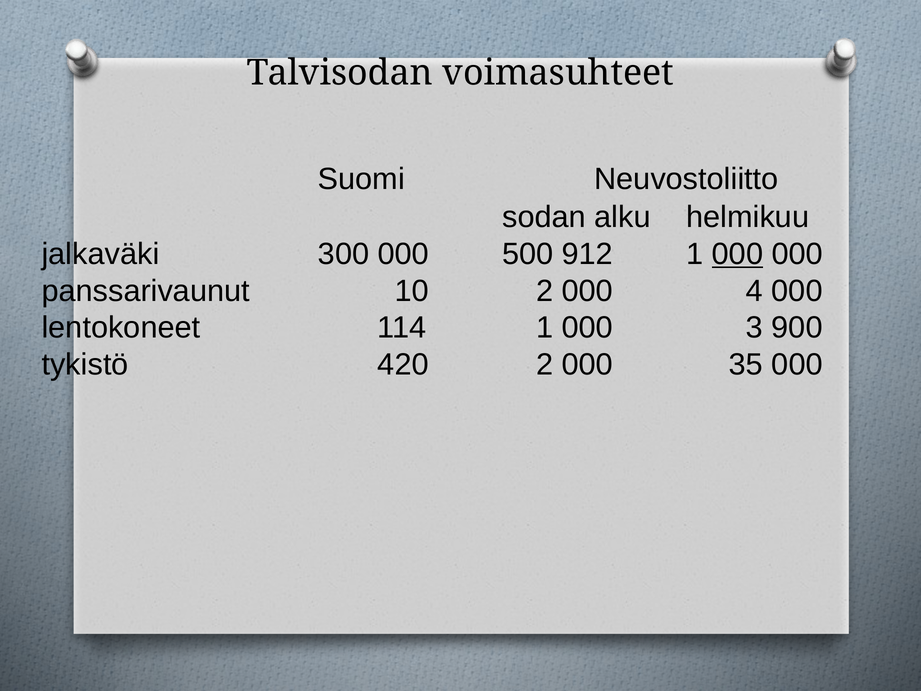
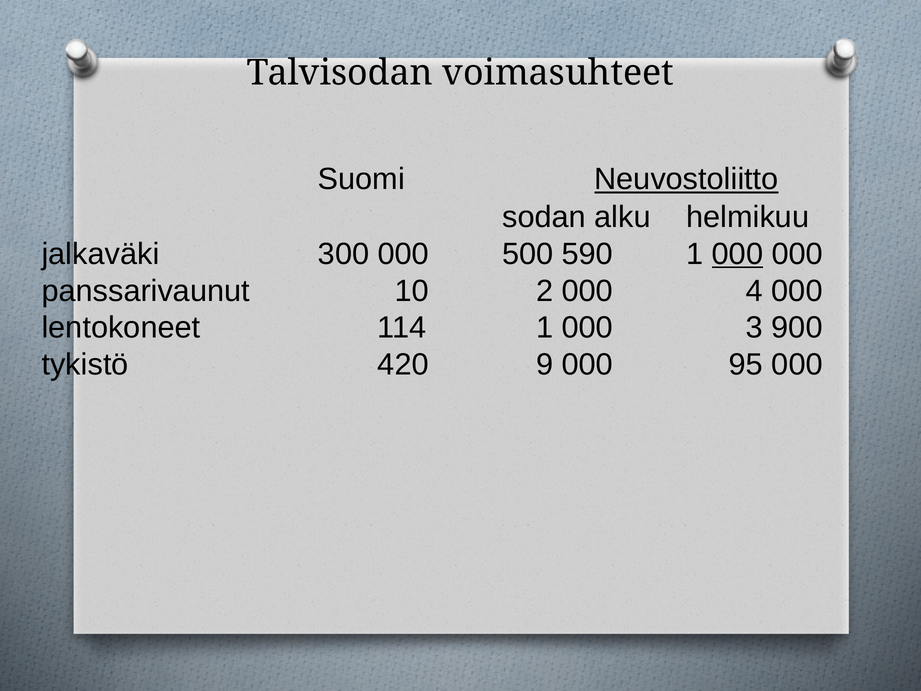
Neuvostoliitto underline: none -> present
912: 912 -> 590
420 2: 2 -> 9
35: 35 -> 95
